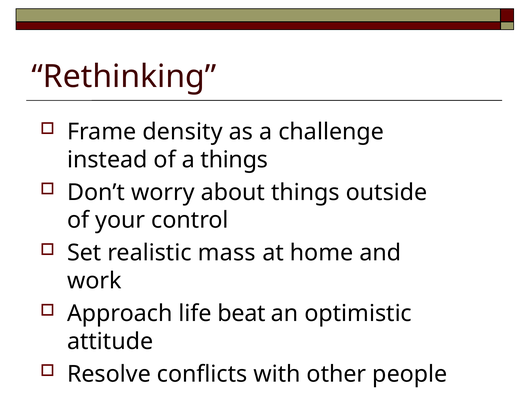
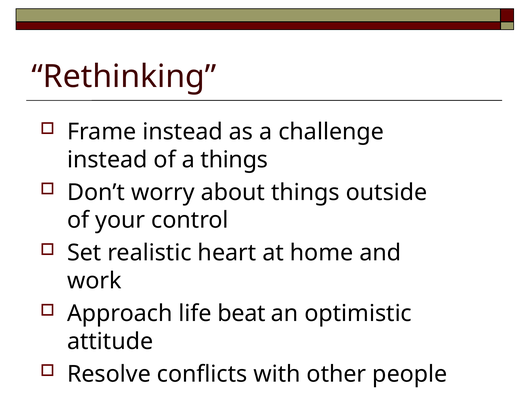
Frame density: density -> instead
mass: mass -> heart
